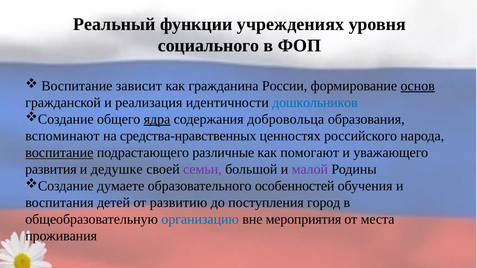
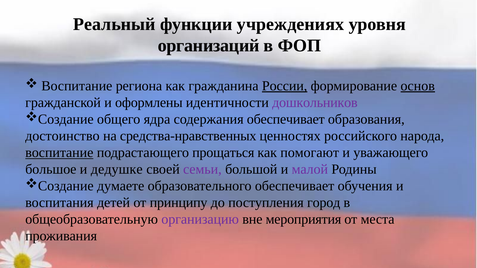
социального: социального -> организаций
зависит: зависит -> региона
России underline: none -> present
реализация: реализация -> оформлены
дошкольников colour: blue -> purple
ядра underline: present -> none
содержания добровольца: добровольца -> обеспечивает
вспоминают: вспоминают -> достоинство
различные: различные -> прощаться
развития: развития -> большое
образовательного особенностей: особенностей -> обеспечивает
развитию: развитию -> принципу
организацию colour: blue -> purple
